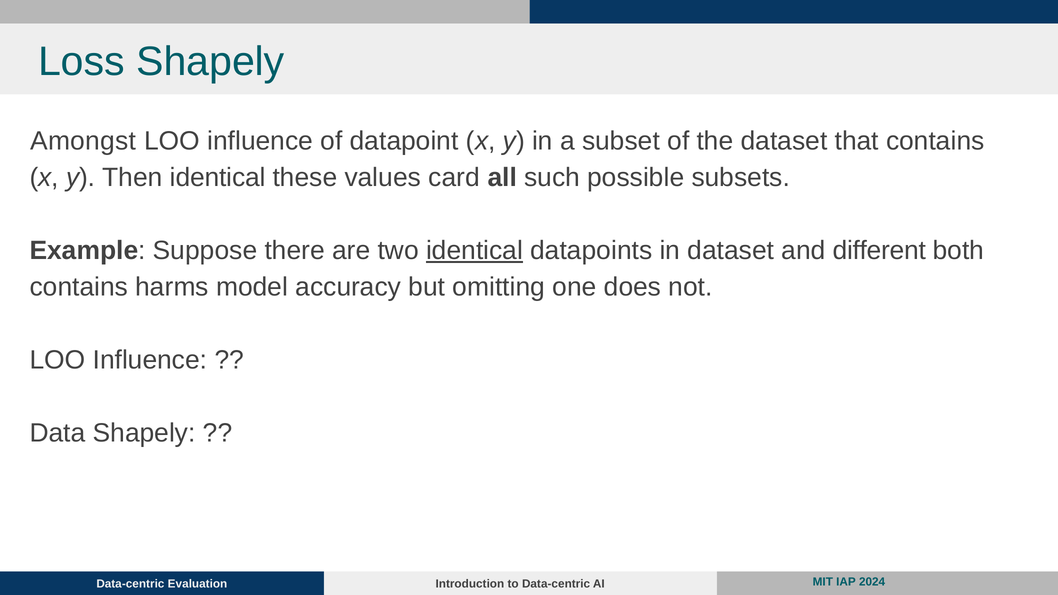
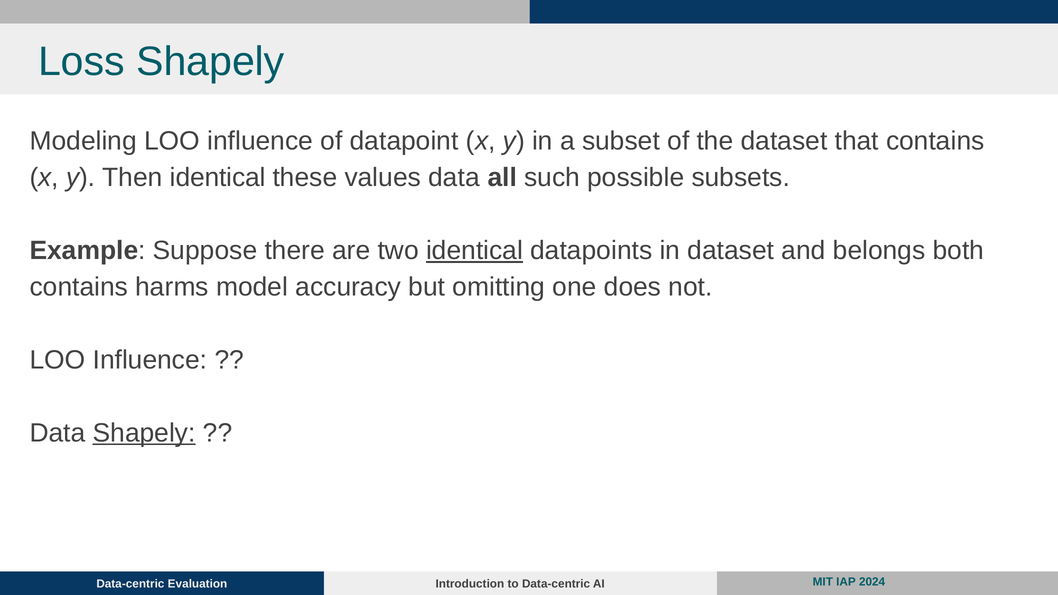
Amongst: Amongst -> Modeling
values card: card -> data
different: different -> belongs
Shapely at (144, 433) underline: none -> present
